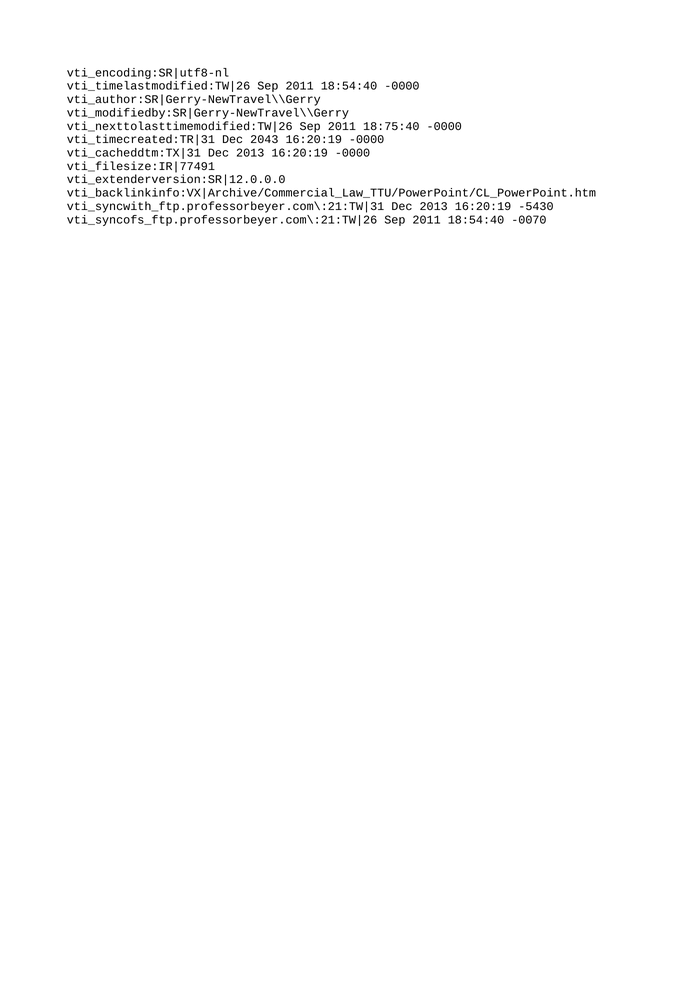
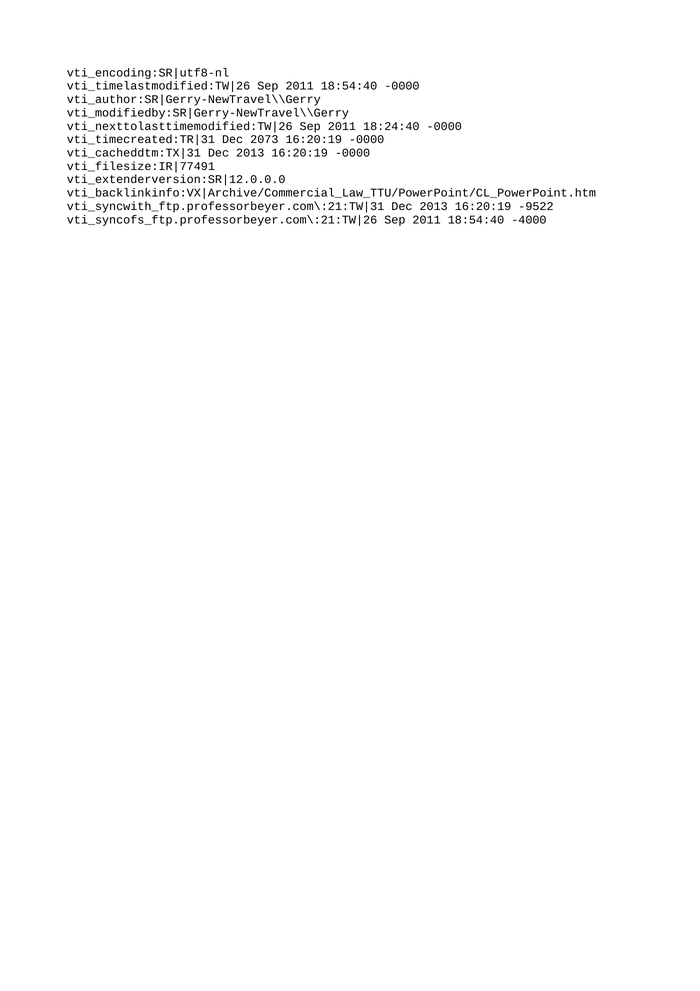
18:75:40: 18:75:40 -> 18:24:40
2043: 2043 -> 2073
-5430: -5430 -> -9522
-0070: -0070 -> -4000
